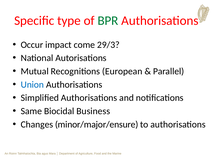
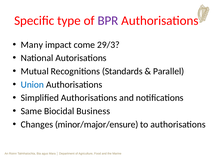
BPR colour: green -> purple
Occur: Occur -> Many
European: European -> Standards
